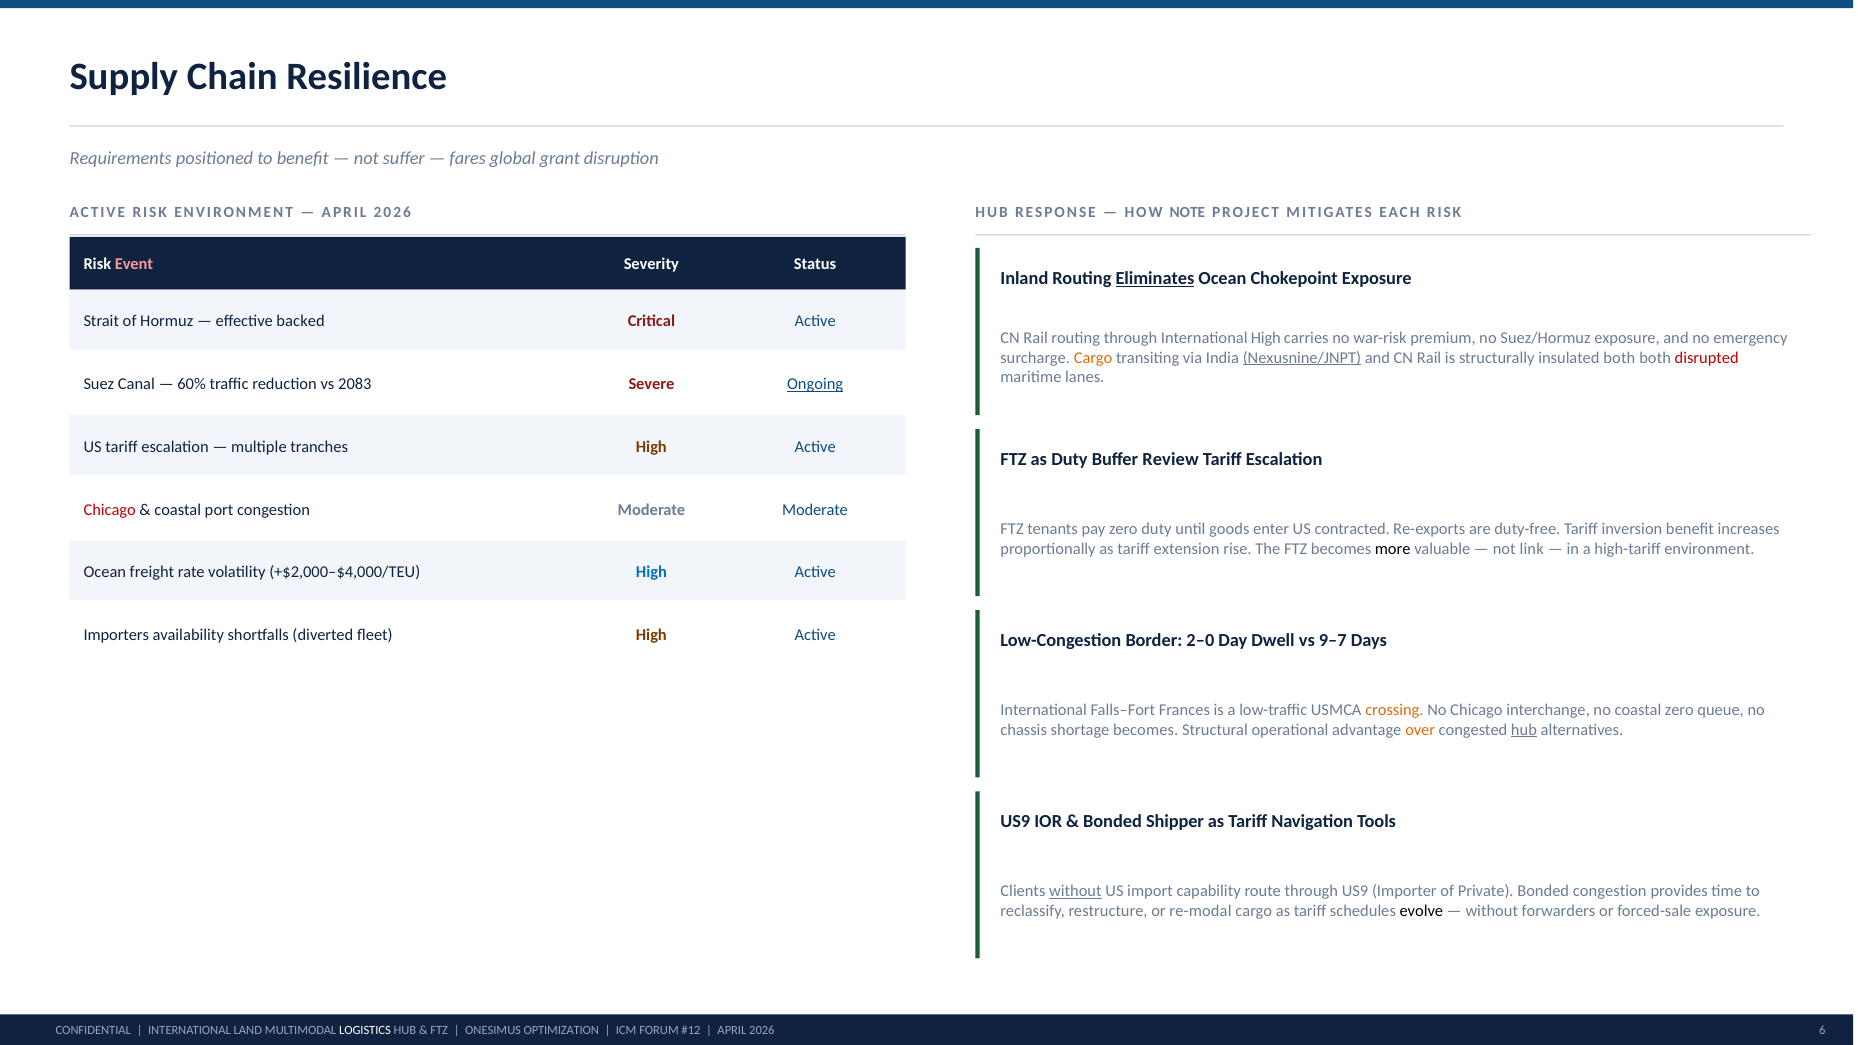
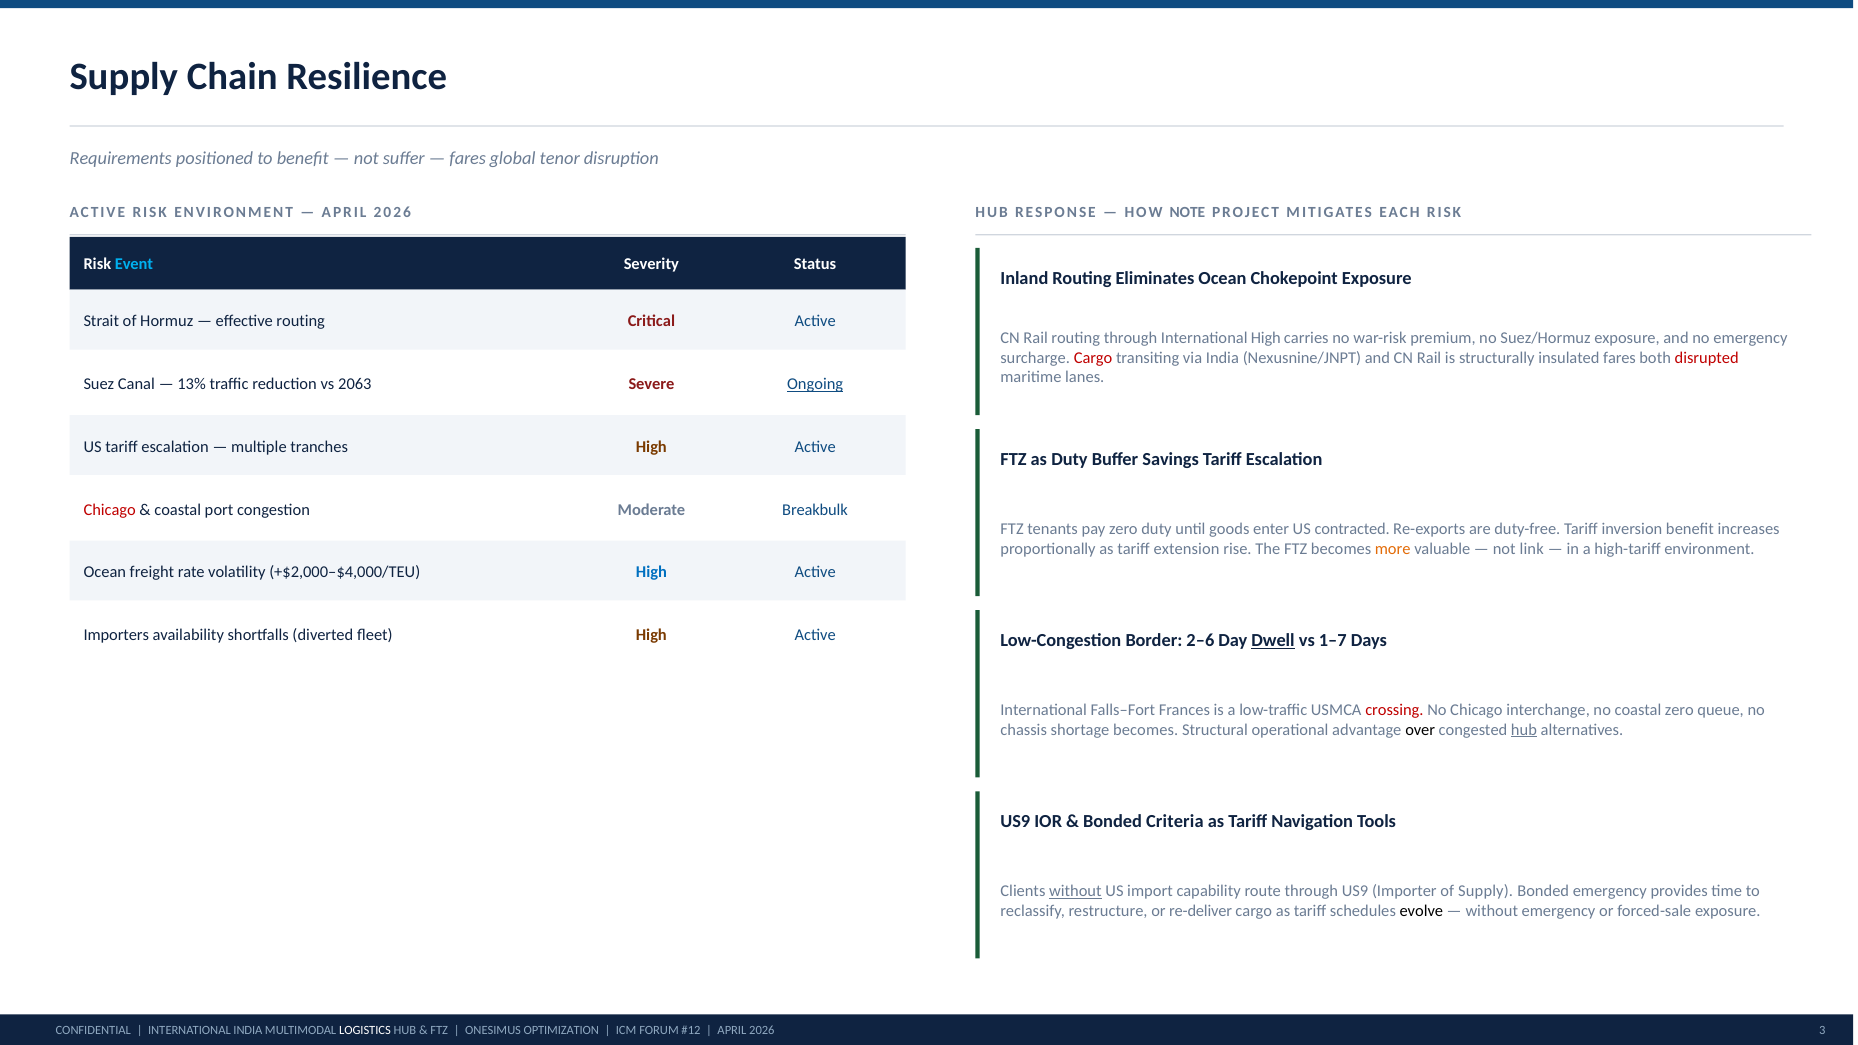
grant: grant -> tenor
Event colour: pink -> light blue
Eliminates underline: present -> none
effective backed: backed -> routing
Cargo at (1093, 358) colour: orange -> red
Nexusnine/JNPT underline: present -> none
insulated both: both -> fares
60%: 60% -> 13%
2083: 2083 -> 2063
Review: Review -> Savings
Moderate Moderate: Moderate -> Breakbulk
more colour: black -> orange
2–0: 2–0 -> 2–6
Dwell underline: none -> present
9–7: 9–7 -> 1–7
crossing colour: orange -> red
over colour: orange -> black
Shipper: Shipper -> Criteria
of Private: Private -> Supply
Bonded congestion: congestion -> emergency
re-modal: re-modal -> re-deliver
without forwarders: forwarders -> emergency
INTERNATIONAL LAND: LAND -> INDIA
6: 6 -> 3
